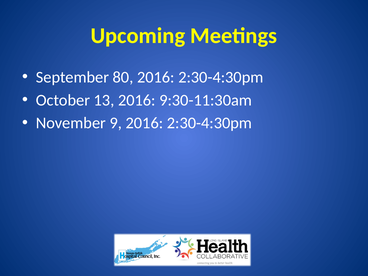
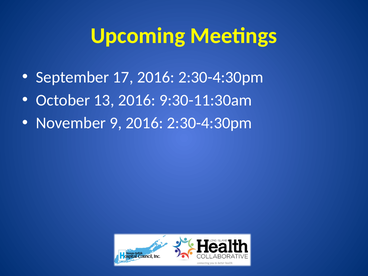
80: 80 -> 17
